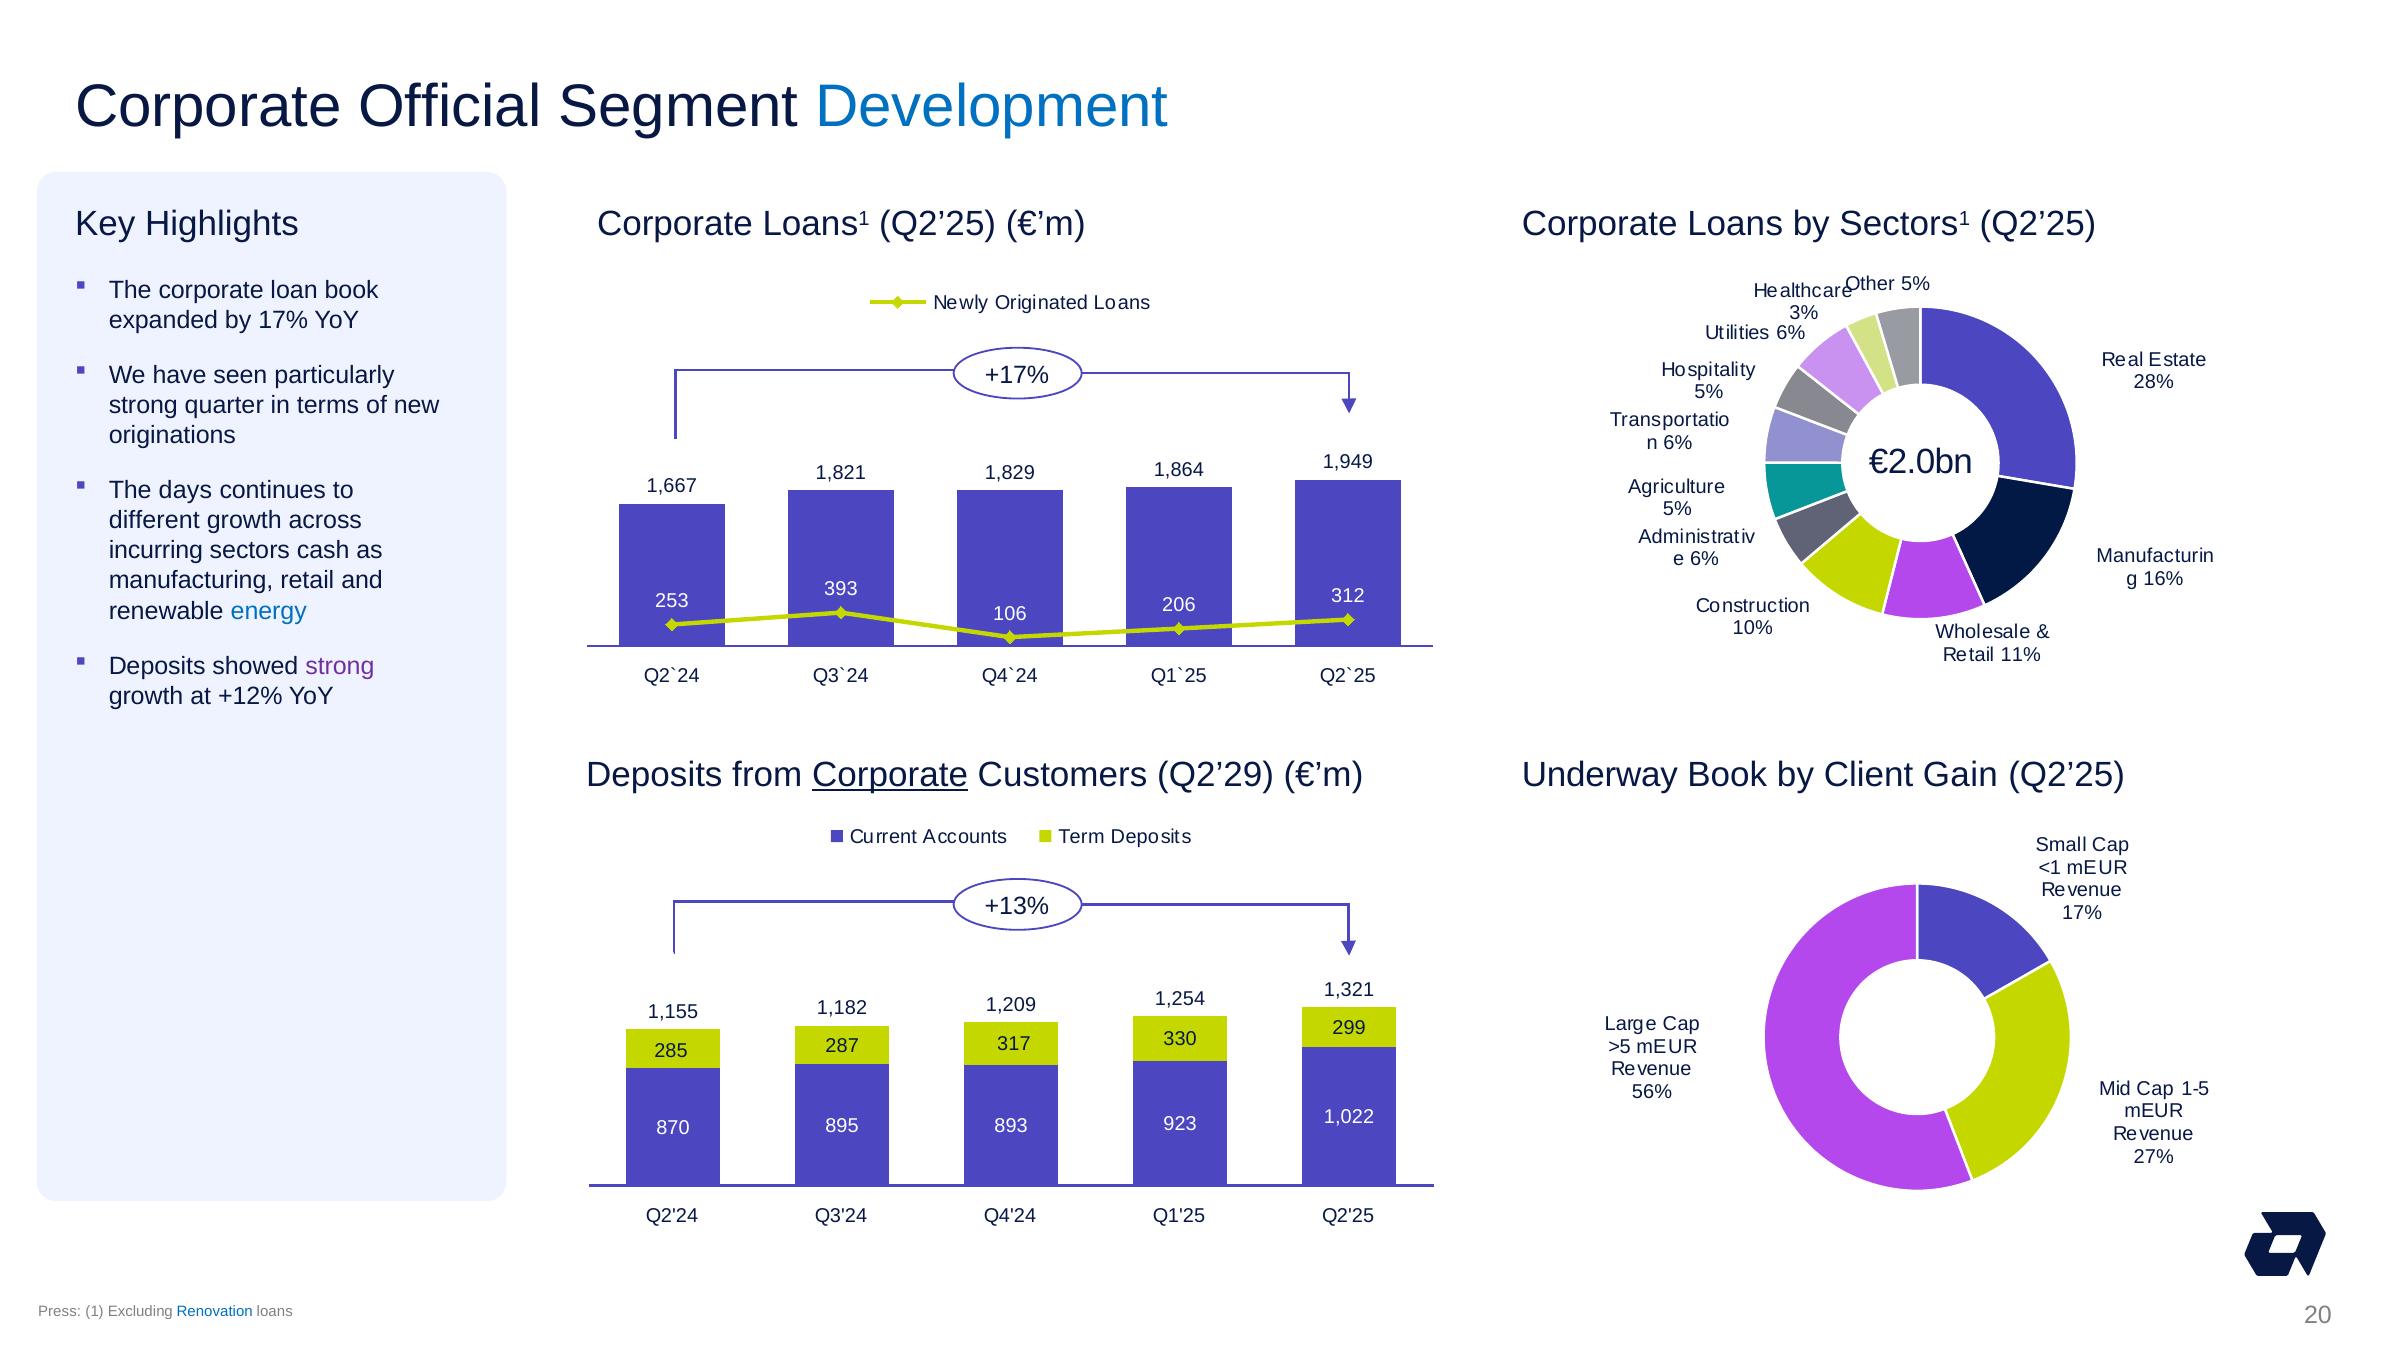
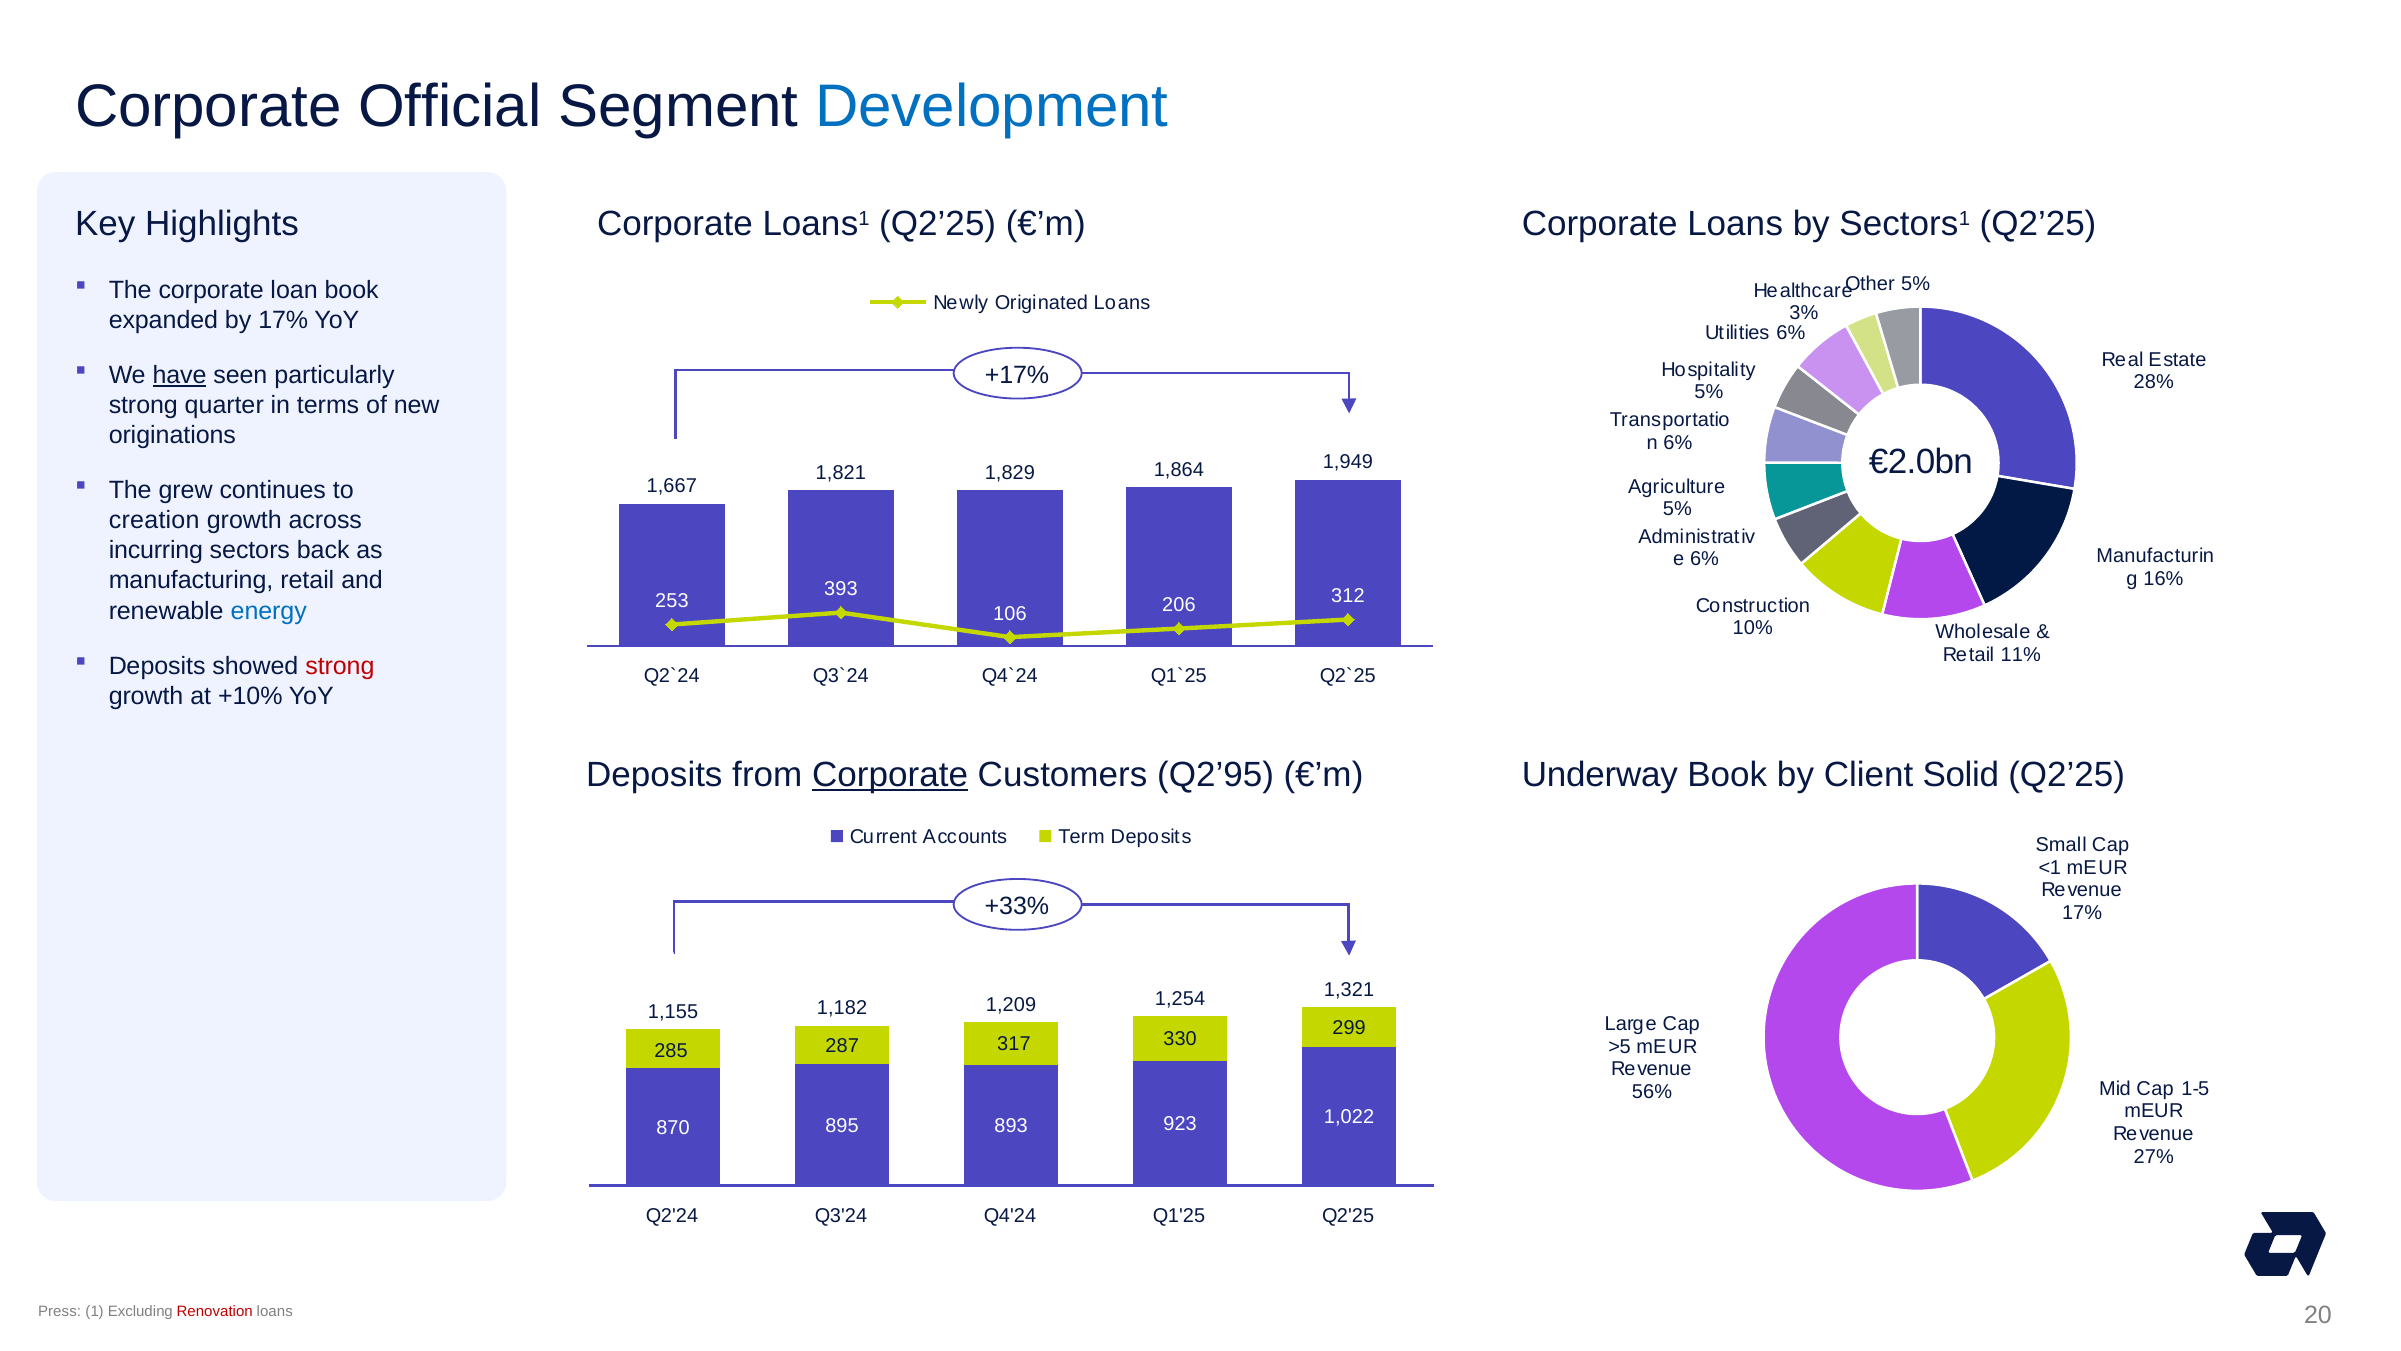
have underline: none -> present
days: days -> grew
different: different -> creation
cash: cash -> back
strong at (340, 666) colour: purple -> red
+12%: +12% -> +10%
Q2’29: Q2’29 -> Q2’95
Gain: Gain -> Solid
+13%: +13% -> +33%
Renovation colour: blue -> red
